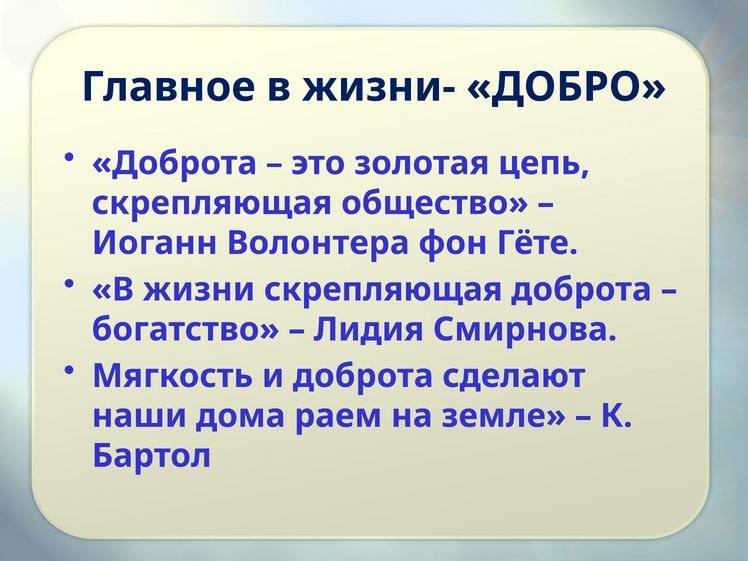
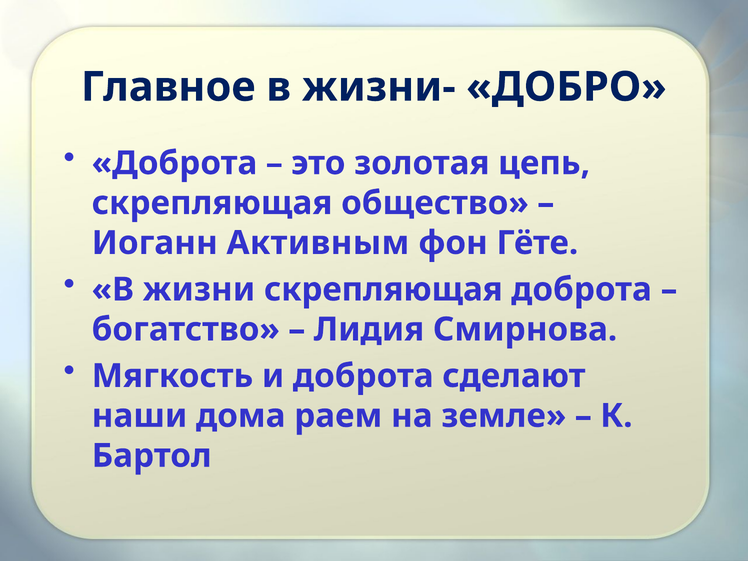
Волонтера: Волонтера -> Активным
